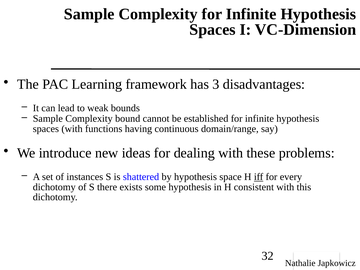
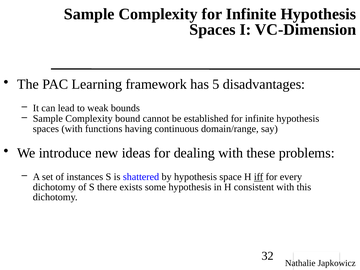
3: 3 -> 5
